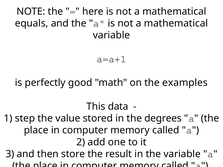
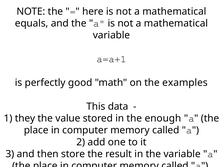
step: step -> they
degrees: degrees -> enough
